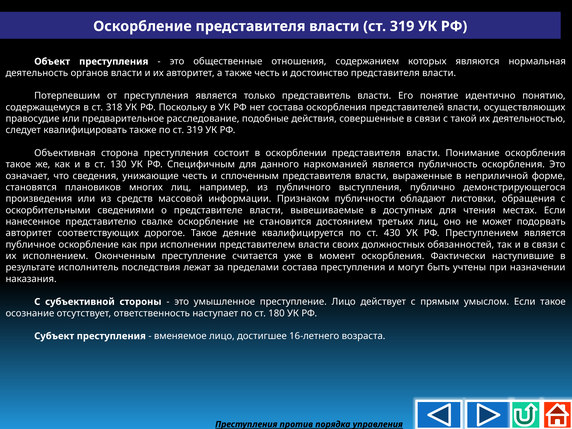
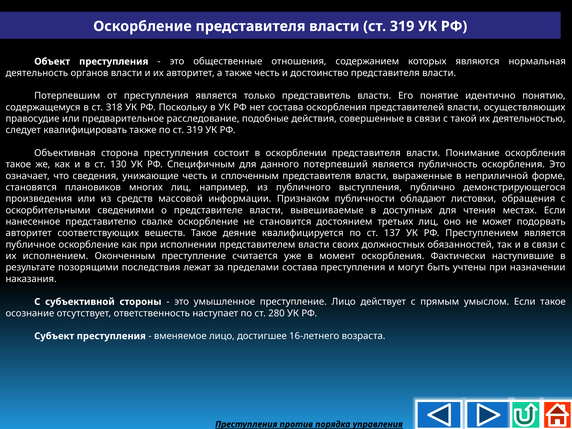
наркоманией: наркоманией -> потерпевший
дорогое: дорогое -> вешеств
430: 430 -> 137
исполнитель: исполнитель -> позорящими
180: 180 -> 280
